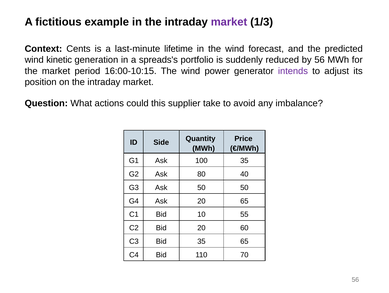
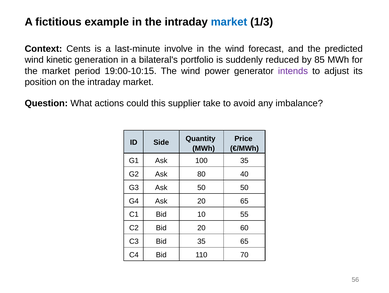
market at (229, 22) colour: purple -> blue
lifetime: lifetime -> involve
spreads's: spreads's -> bilateral's
by 56: 56 -> 85
16:00-10:15: 16:00-10:15 -> 19:00-10:15
